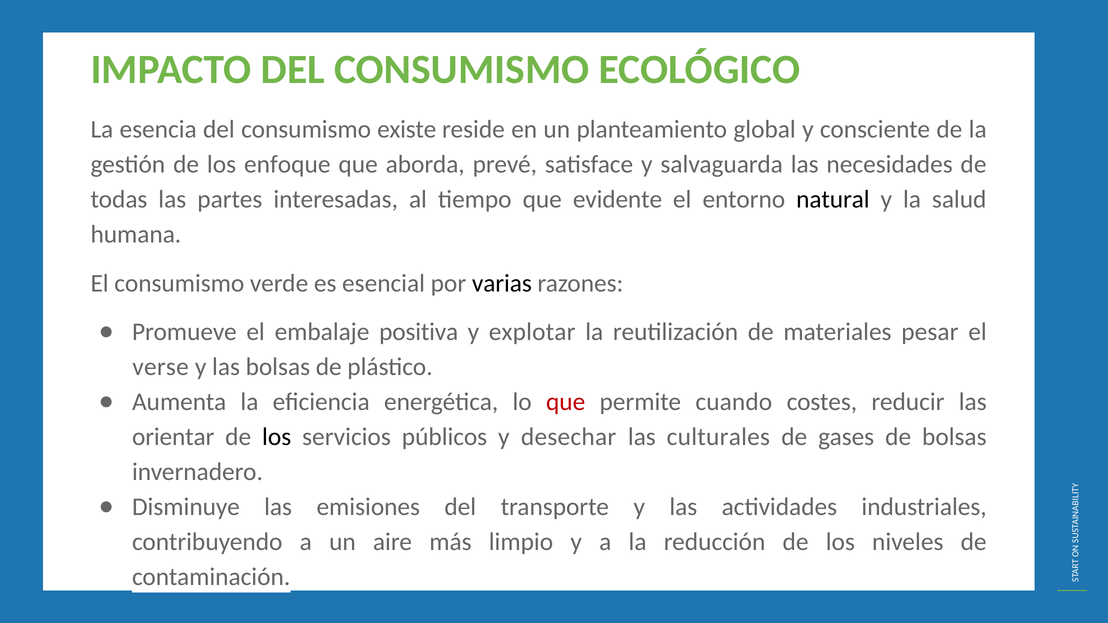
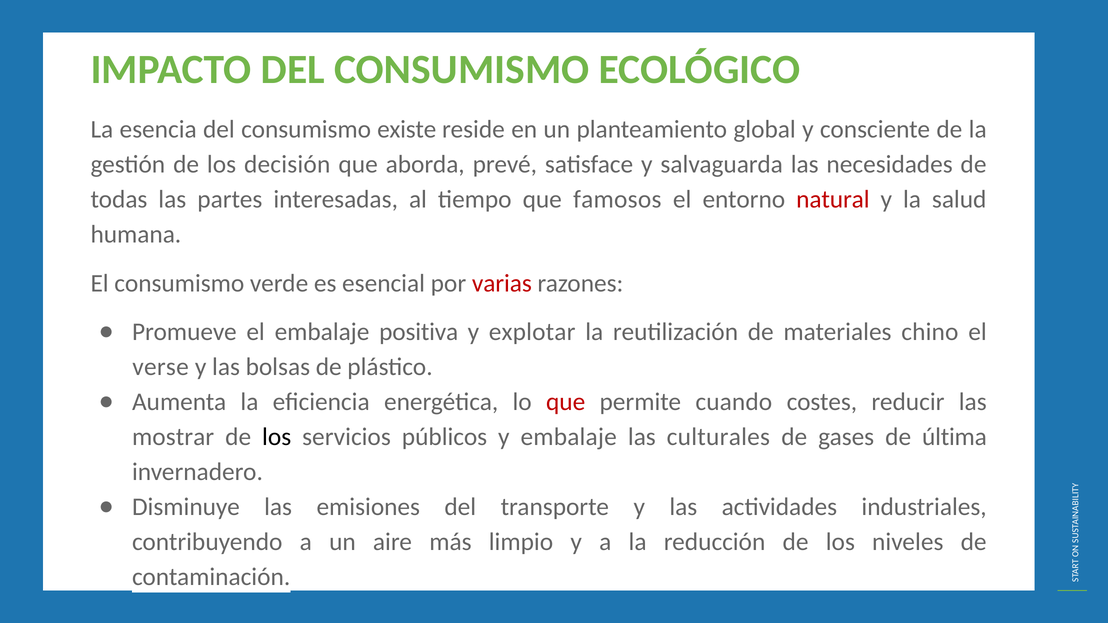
enfoque: enfoque -> decisión
evidente: evidente -> famosos
natural colour: black -> red
varias colour: black -> red
pesar: pesar -> chino
orientar: orientar -> mostrar
y desechar: desechar -> embalaje
de bolsas: bolsas -> última
